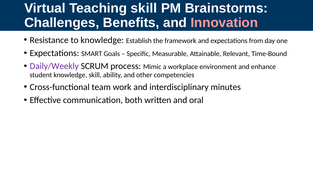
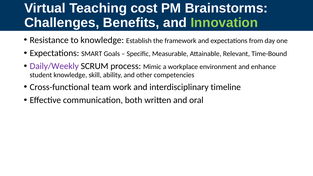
Teaching skill: skill -> cost
Innovation colour: pink -> light green
minutes: minutes -> timeline
